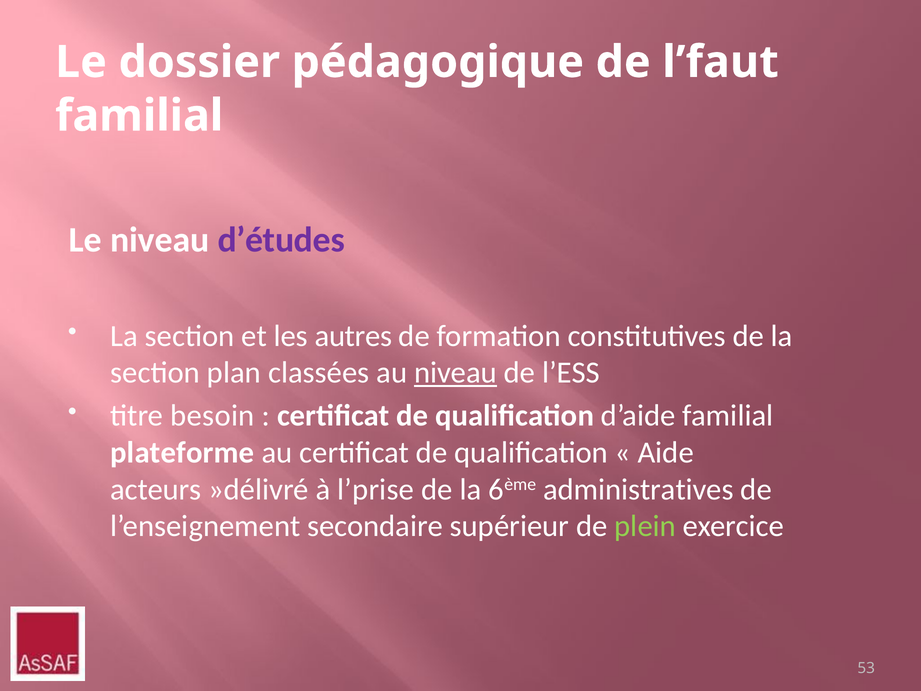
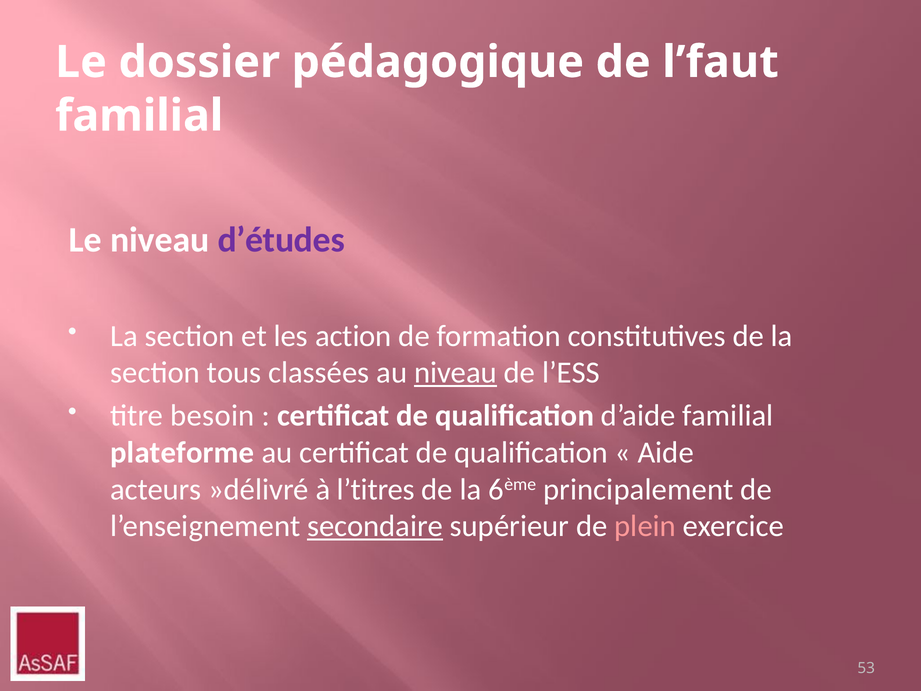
autres: autres -> action
plan: plan -> tous
l’prise: l’prise -> l’titres
administratives: administratives -> principalement
secondaire underline: none -> present
plein colour: light green -> pink
